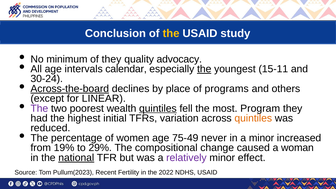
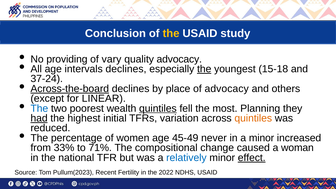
minimum: minimum -> providing
of they: they -> vary
intervals calendar: calendar -> declines
15-11: 15-11 -> 15-18
30-24: 30-24 -> 37-24
of programs: programs -> advocacy
The at (39, 108) colour: purple -> blue
Program: Program -> Planning
had underline: none -> present
75-49: 75-49 -> 45-49
19%: 19% -> 33%
29%: 29% -> 71%
national underline: present -> none
relatively colour: purple -> blue
effect underline: none -> present
